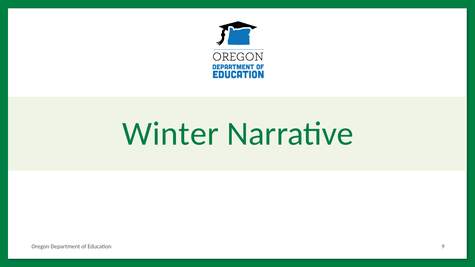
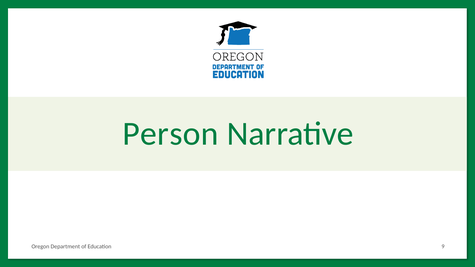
Winter: Winter -> Person
